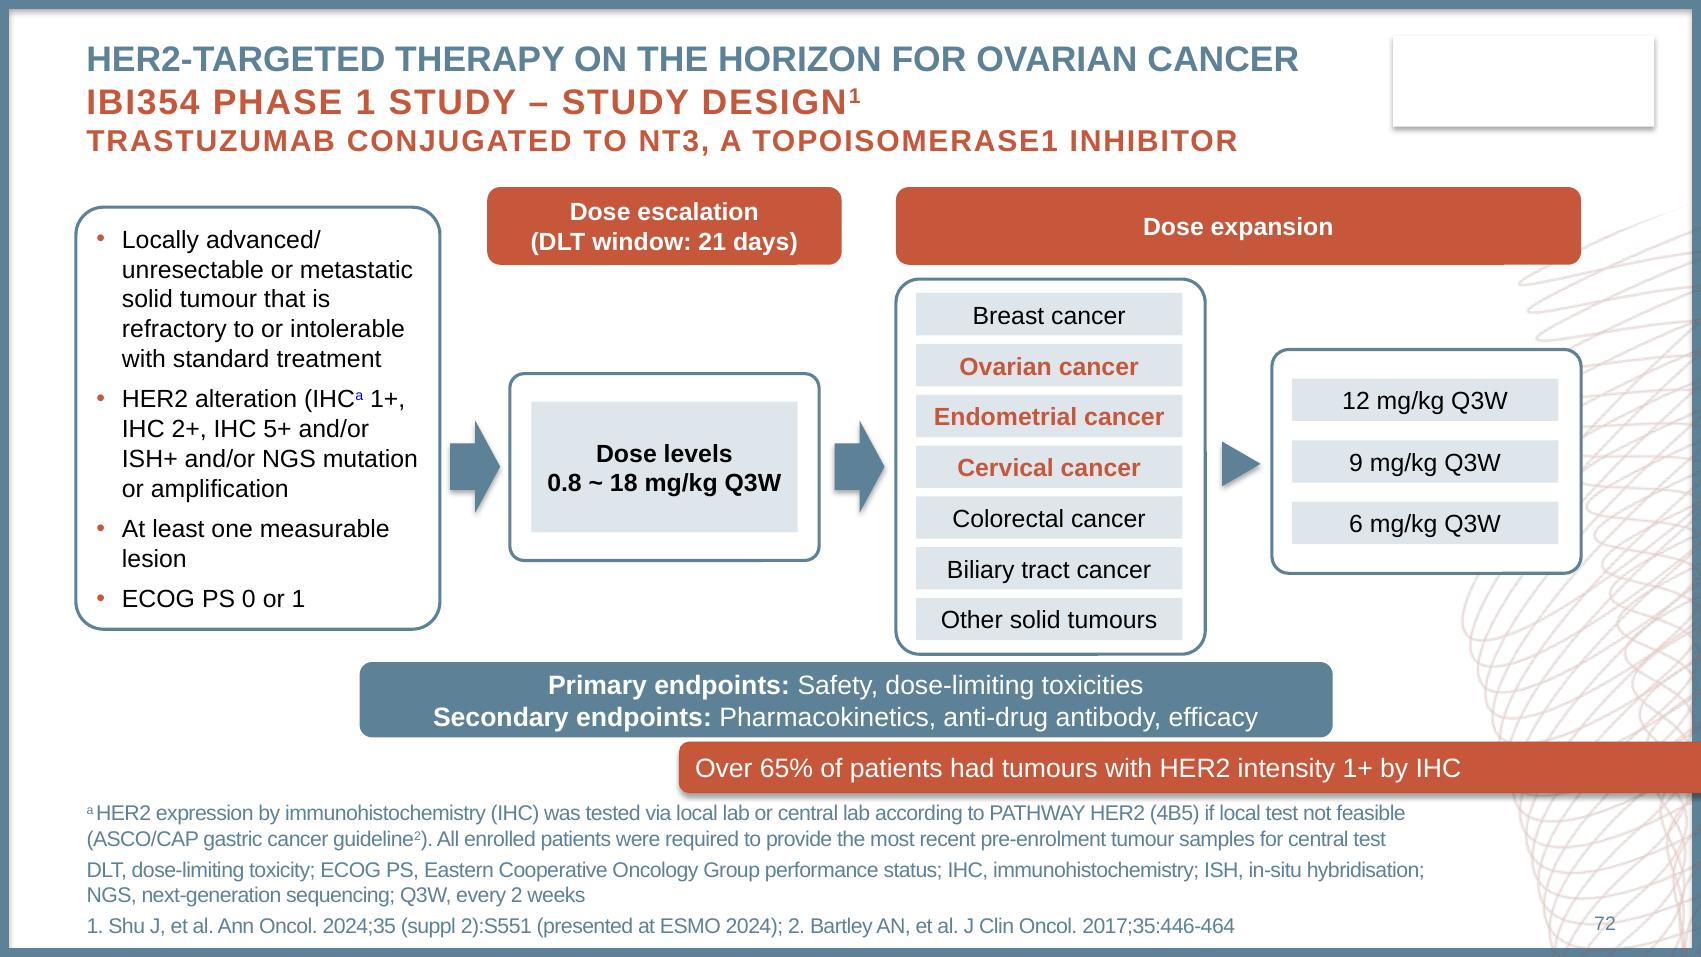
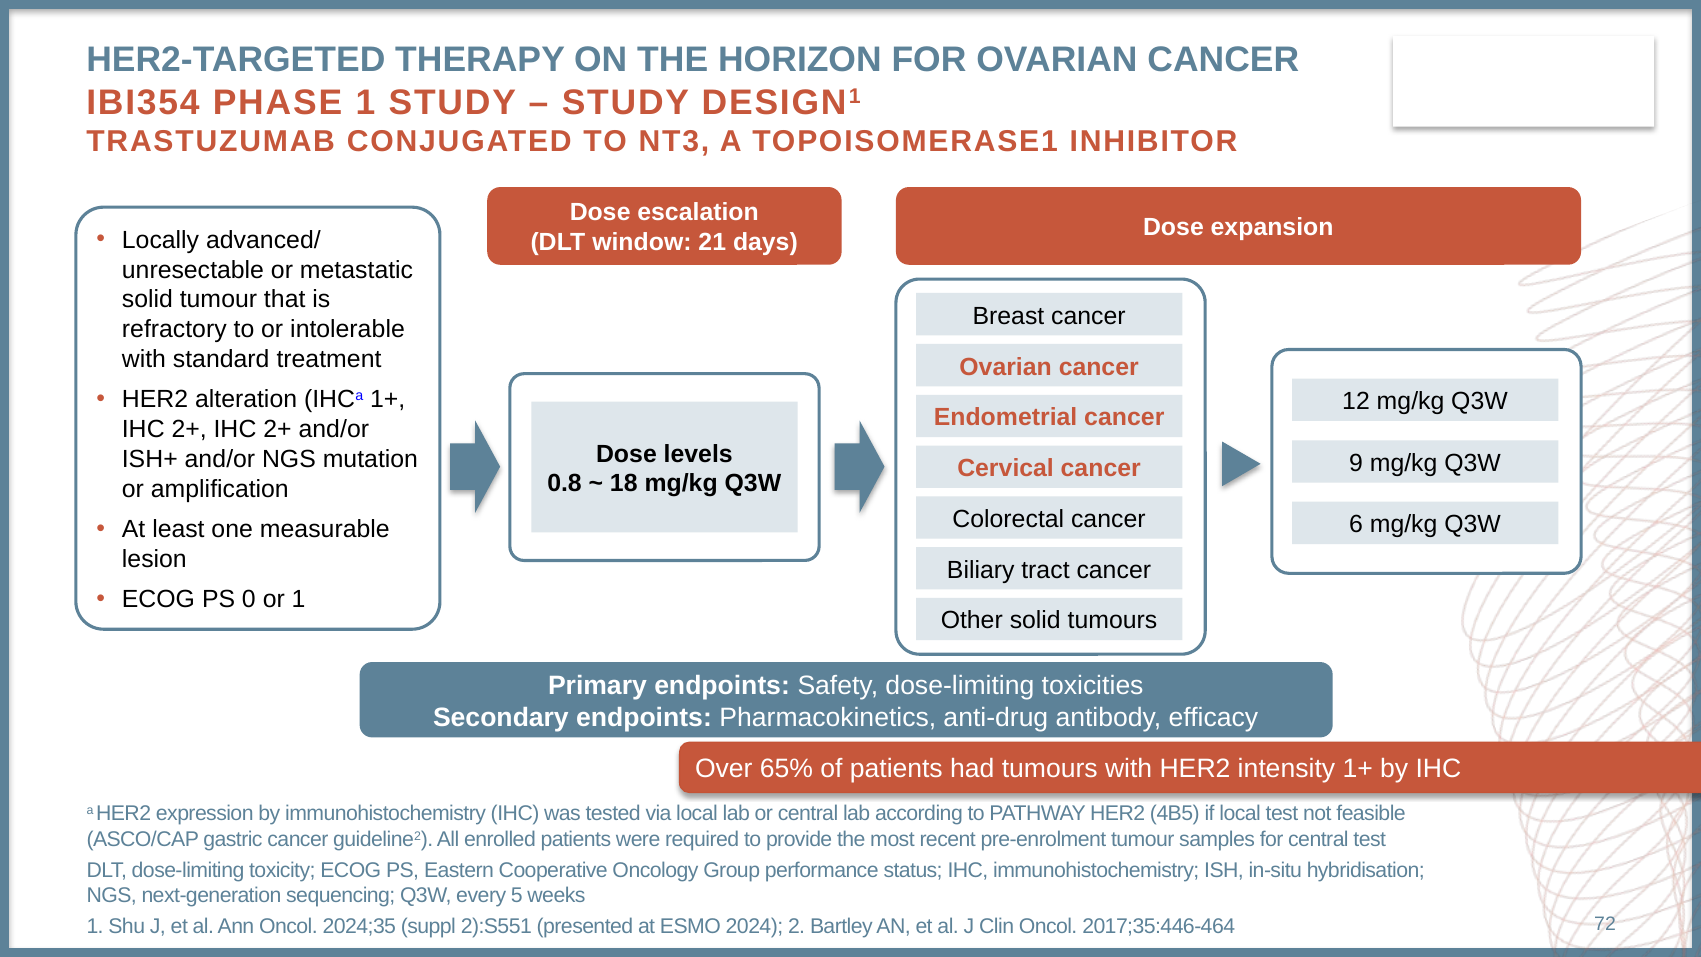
2+ IHC 5+: 5+ -> 2+
every 2: 2 -> 5
